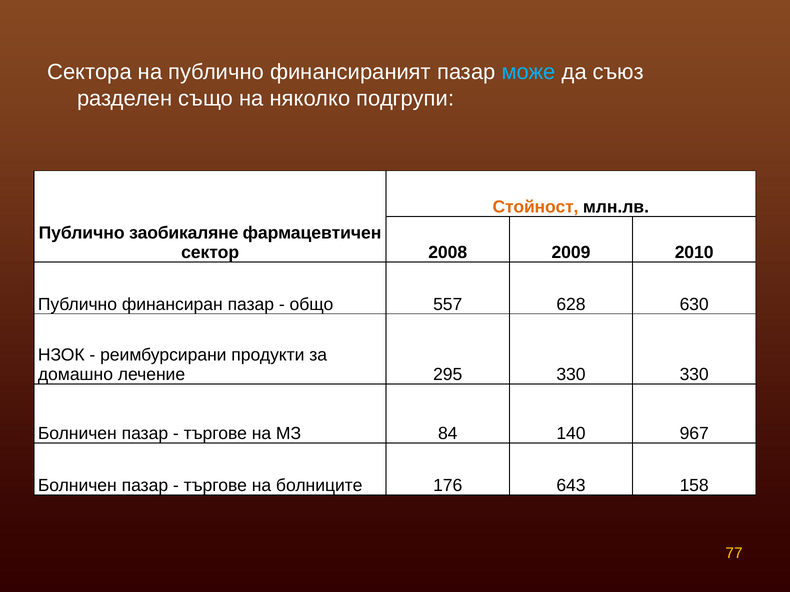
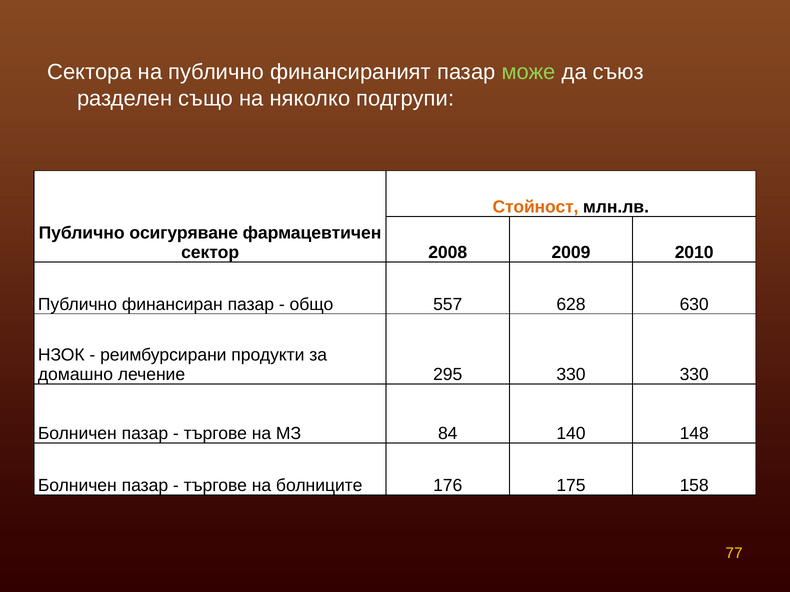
може colour: light blue -> light green
заобикаляне: заобикаляне -> осигуряване
967: 967 -> 148
643: 643 -> 175
